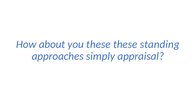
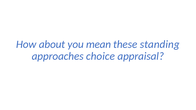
you these: these -> mean
simply: simply -> choice
